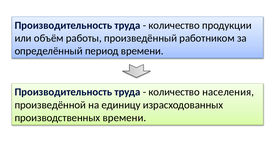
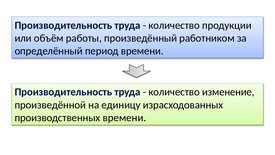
населения: населения -> изменение
